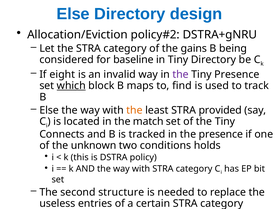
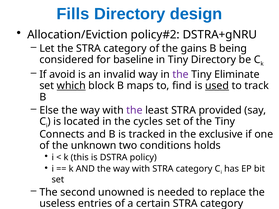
Else at (73, 14): Else -> Fills
eight: eight -> avoid
Tiny Presence: Presence -> Eliminate
used underline: none -> present
the at (134, 110) colour: orange -> purple
match: match -> cycles
the presence: presence -> exclusive
structure: structure -> unowned
